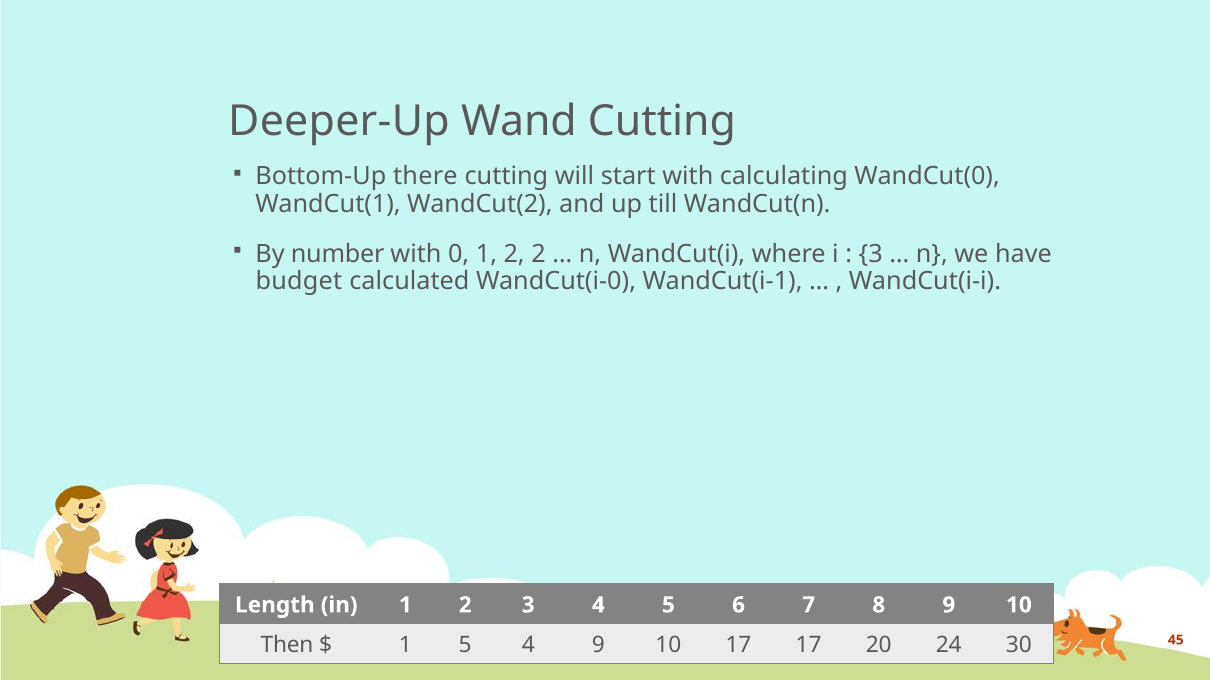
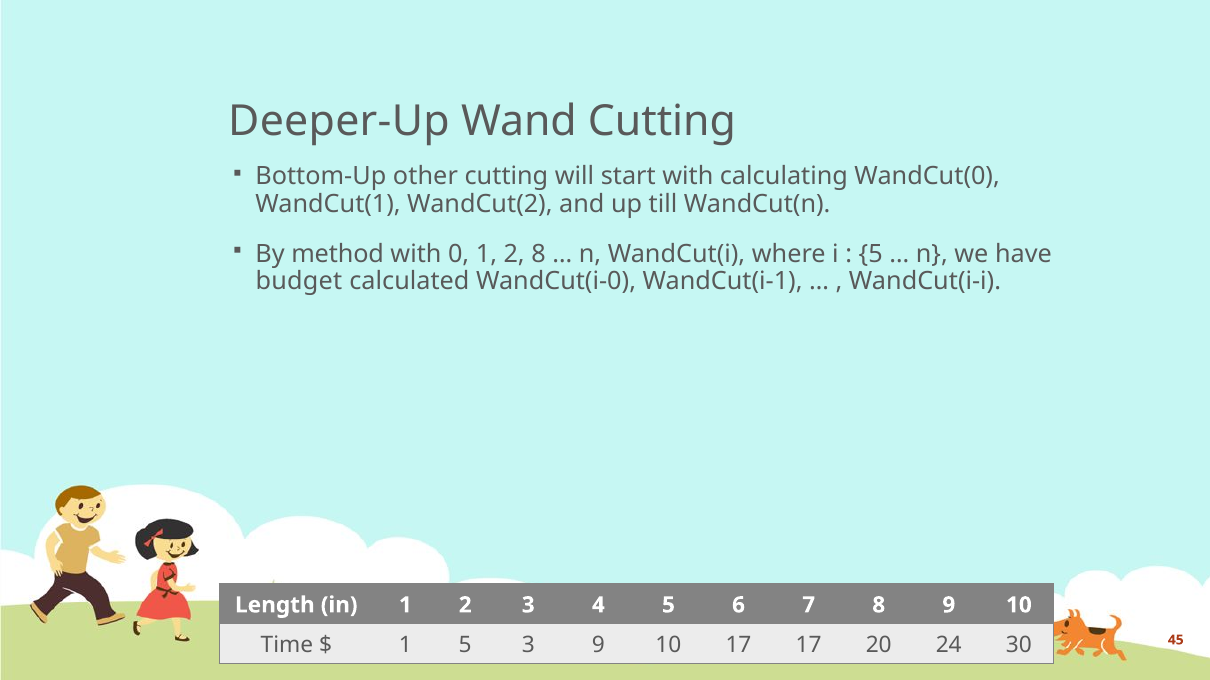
there: there -> other
number: number -> method
2 2: 2 -> 8
3 at (871, 254): 3 -> 5
Then: Then -> Time
5 4: 4 -> 3
